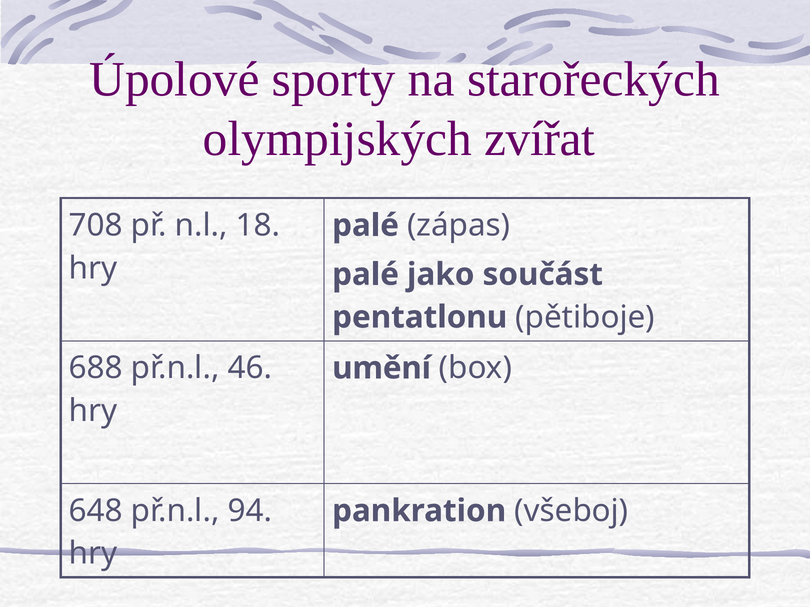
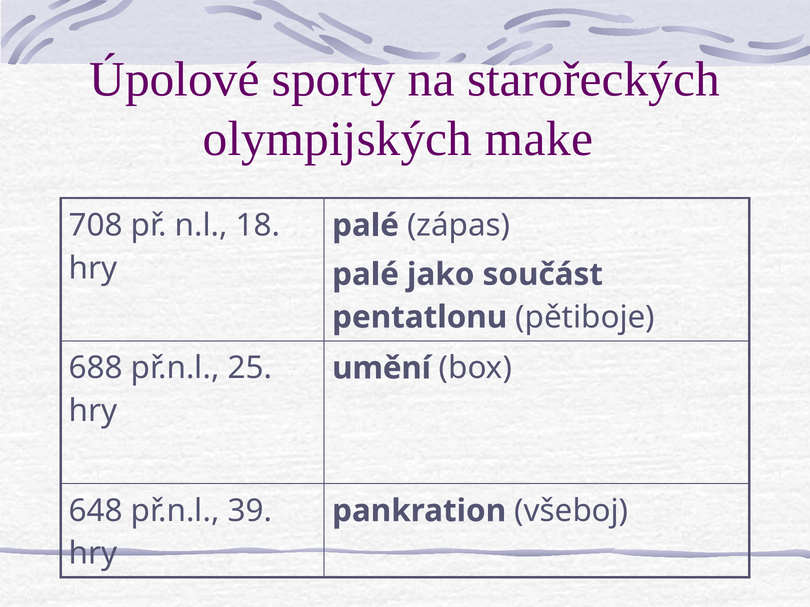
zvířat: zvířat -> make
46: 46 -> 25
94: 94 -> 39
